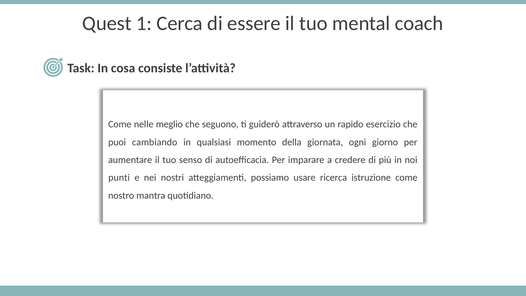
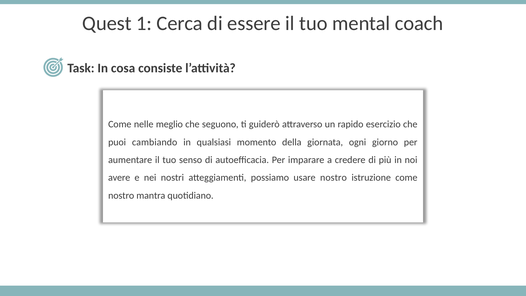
punti: punti -> avere
usare ricerca: ricerca -> nostro
